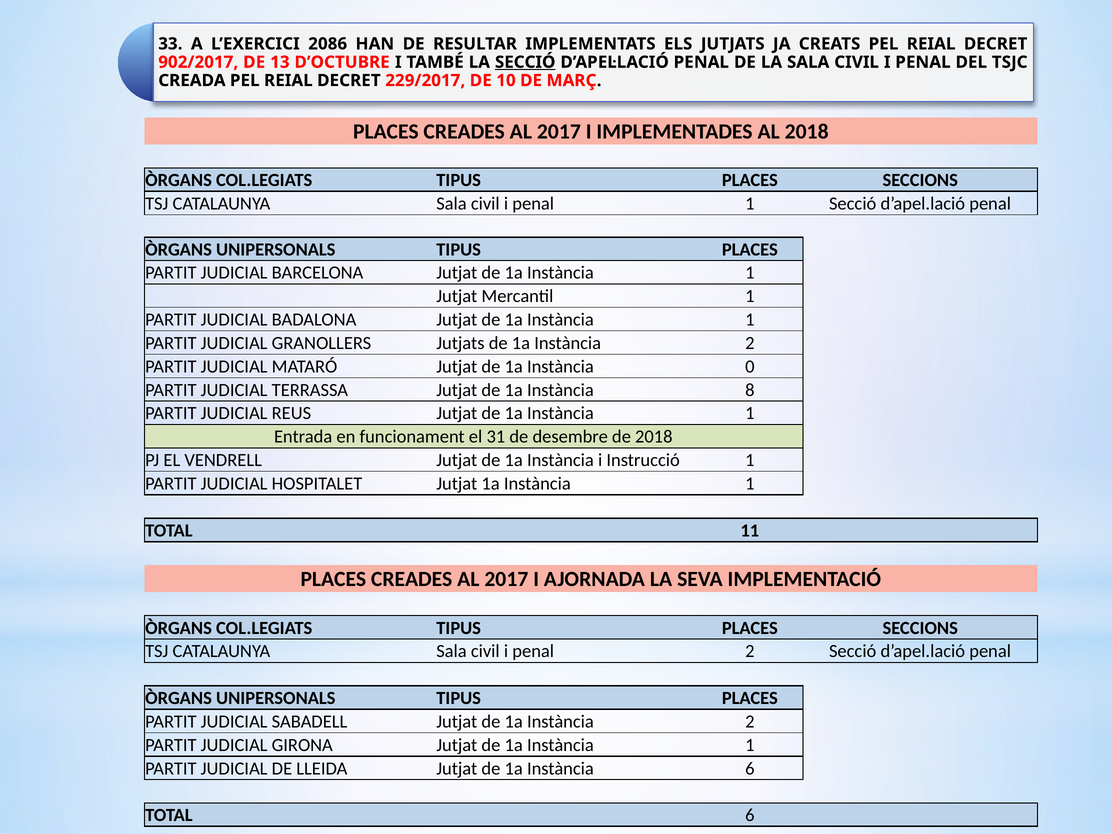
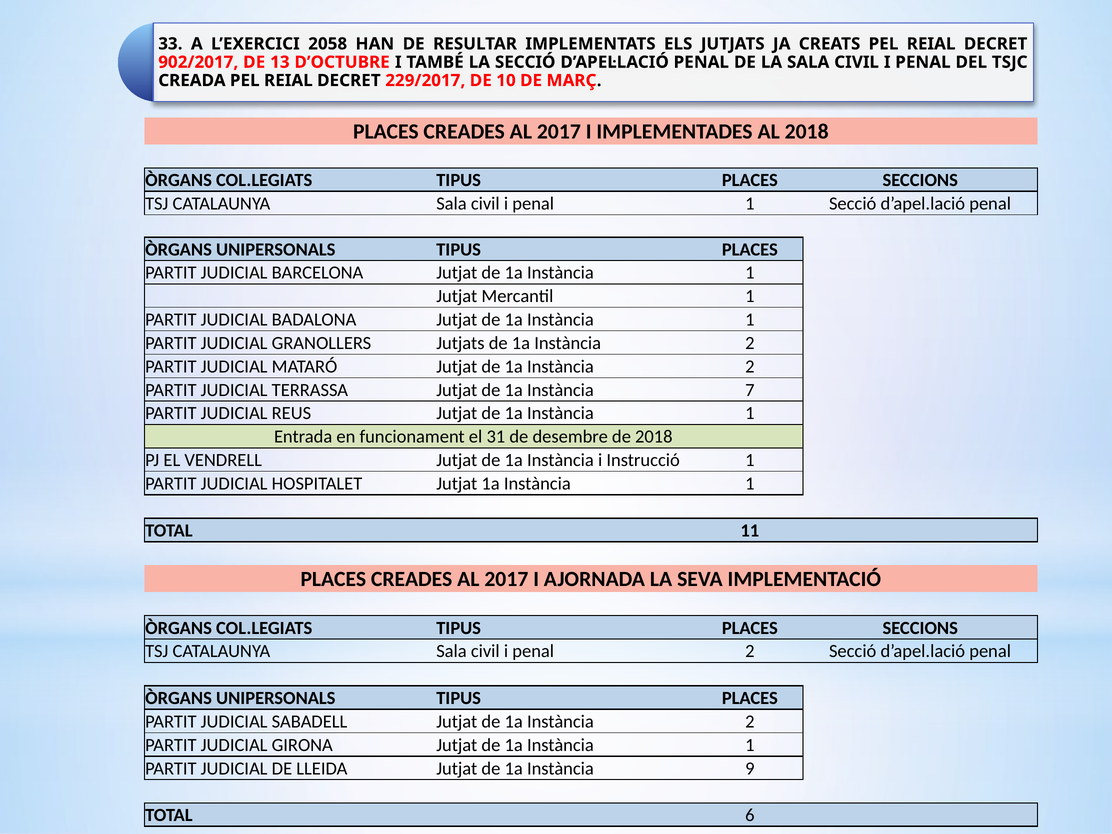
2086: 2086 -> 2058
SECCIÓ at (525, 62) underline: present -> none
0 at (750, 367): 0 -> 2
8: 8 -> 7
Instància 6: 6 -> 9
